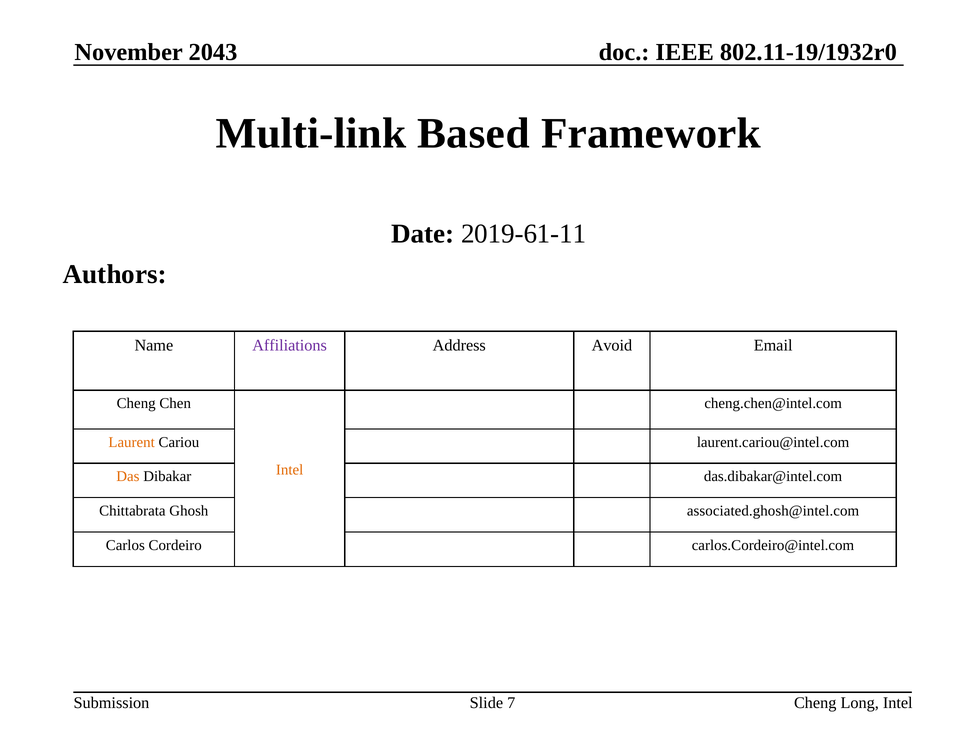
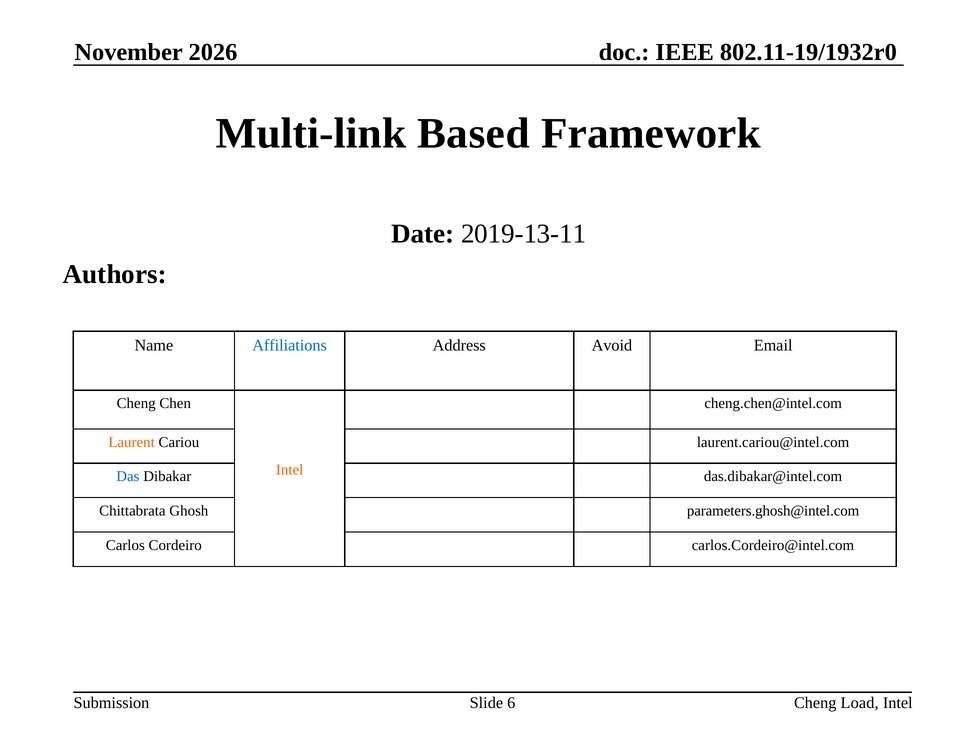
2043: 2043 -> 2026
2019-61-11: 2019-61-11 -> 2019-13-11
Affiliations colour: purple -> blue
Das colour: orange -> blue
associated.ghosh@intel.com: associated.ghosh@intel.com -> parameters.ghosh@intel.com
7: 7 -> 6
Long: Long -> Load
